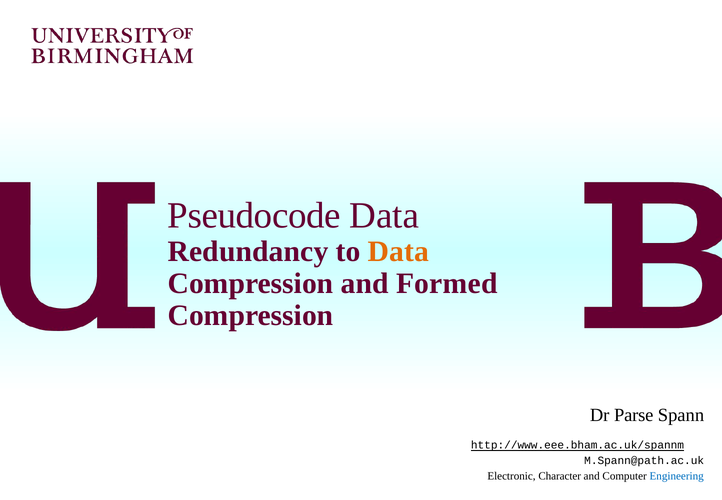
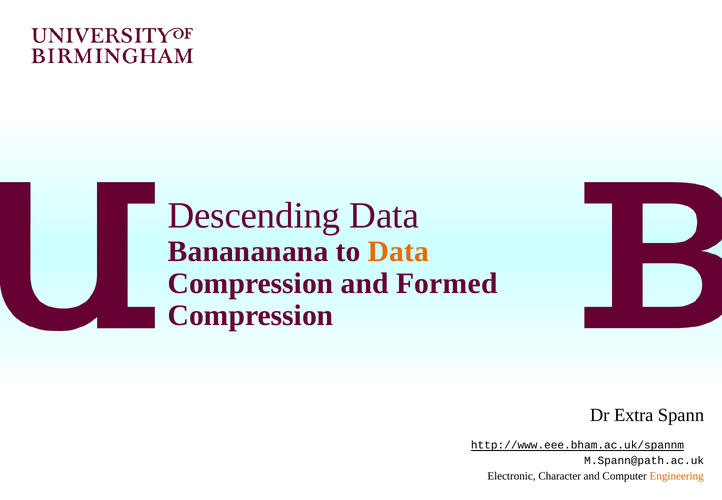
Pseudocode: Pseudocode -> Descending
Redundancy: Redundancy -> Banananana
Parse: Parse -> Extra
Engineering colour: blue -> orange
